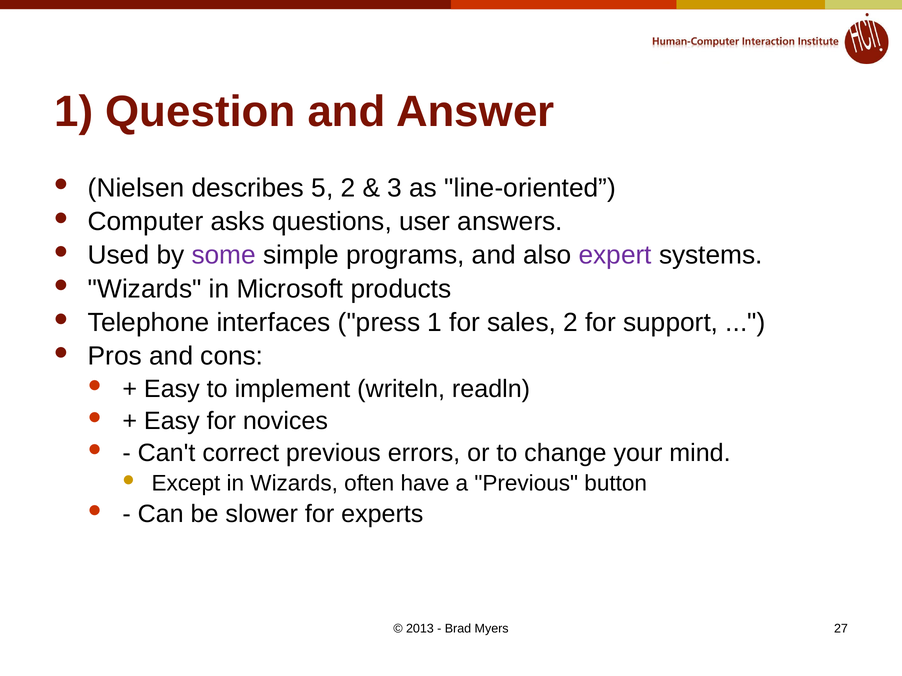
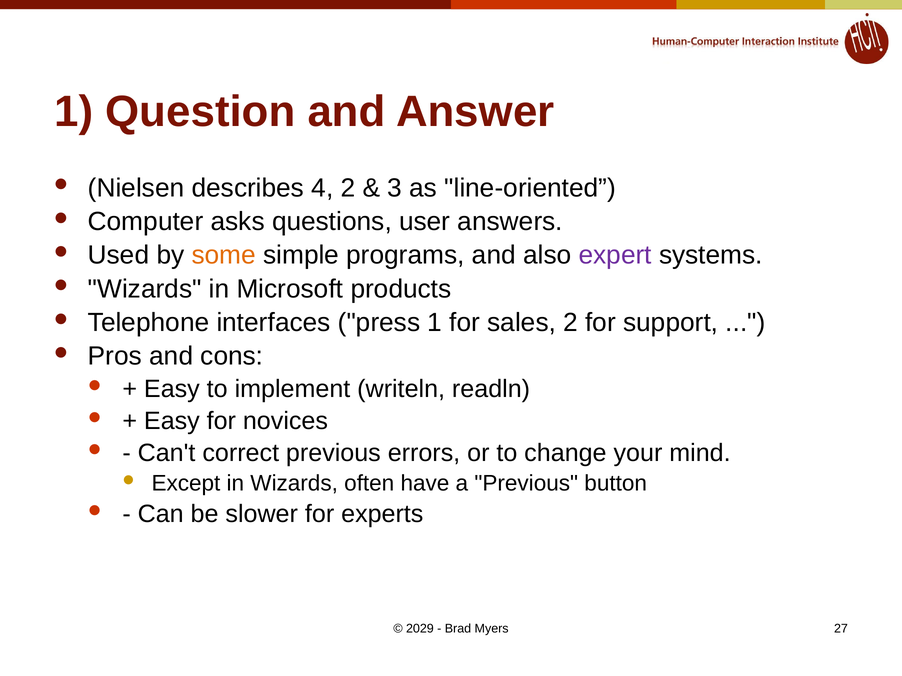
5: 5 -> 4
some colour: purple -> orange
2013: 2013 -> 2029
